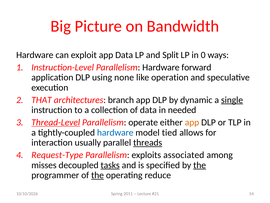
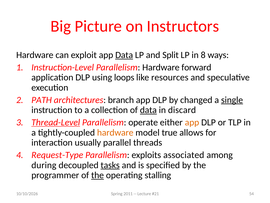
Bandwidth: Bandwidth -> Instructors
Data at (124, 55) underline: none -> present
0: 0 -> 8
none: none -> loops
operation: operation -> resources
THAT: THAT -> PATH
dynamic: dynamic -> changed
data at (148, 110) underline: none -> present
needed: needed -> discard
hardware at (115, 132) colour: blue -> orange
tied: tied -> true
threads underline: present -> none
misses: misses -> during
the at (200, 165) underline: present -> none
reduce: reduce -> stalling
